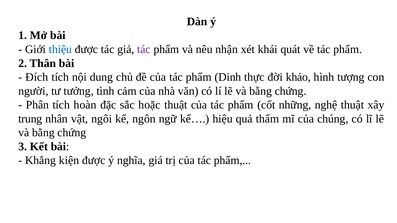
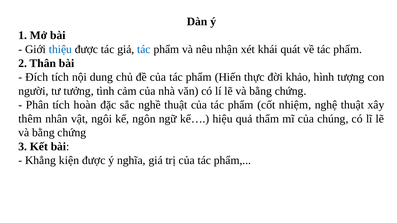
tác at (144, 49) colour: purple -> blue
Dinh: Dinh -> Hiến
hoặc: hoặc -> nghề
những: những -> nhiệm
trung: trung -> thêm
